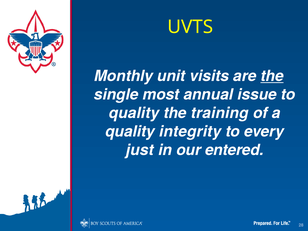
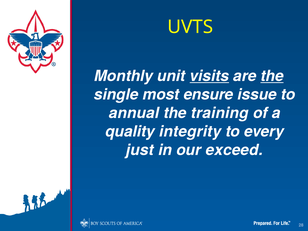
visits underline: none -> present
annual: annual -> ensure
quality at (134, 113): quality -> annual
entered: entered -> exceed
